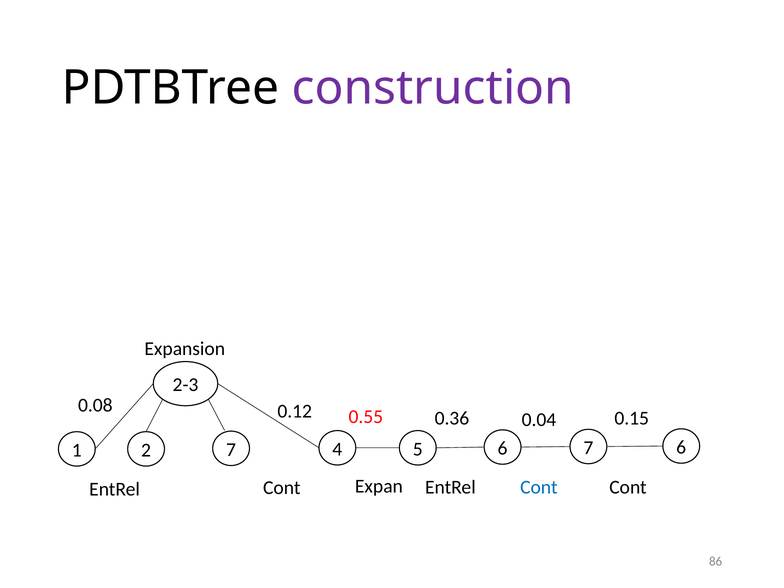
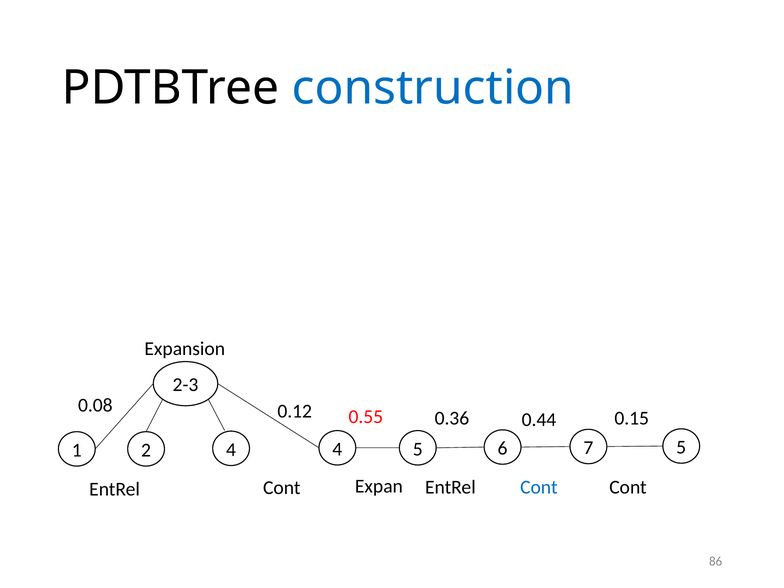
construction colour: purple -> blue
0.04: 0.04 -> 0.44
1 7: 7 -> 4
7 6: 6 -> 5
